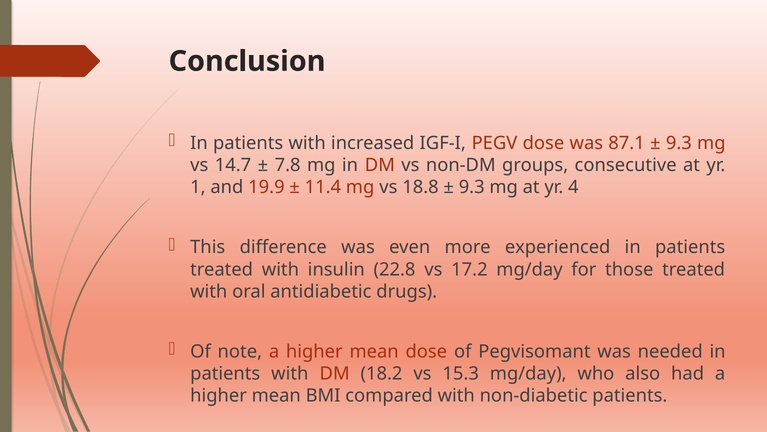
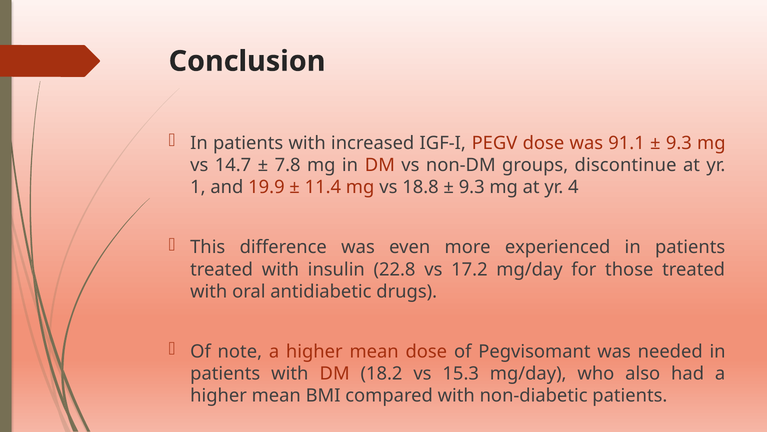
87.1: 87.1 -> 91.1
consecutive: consecutive -> discontinue
